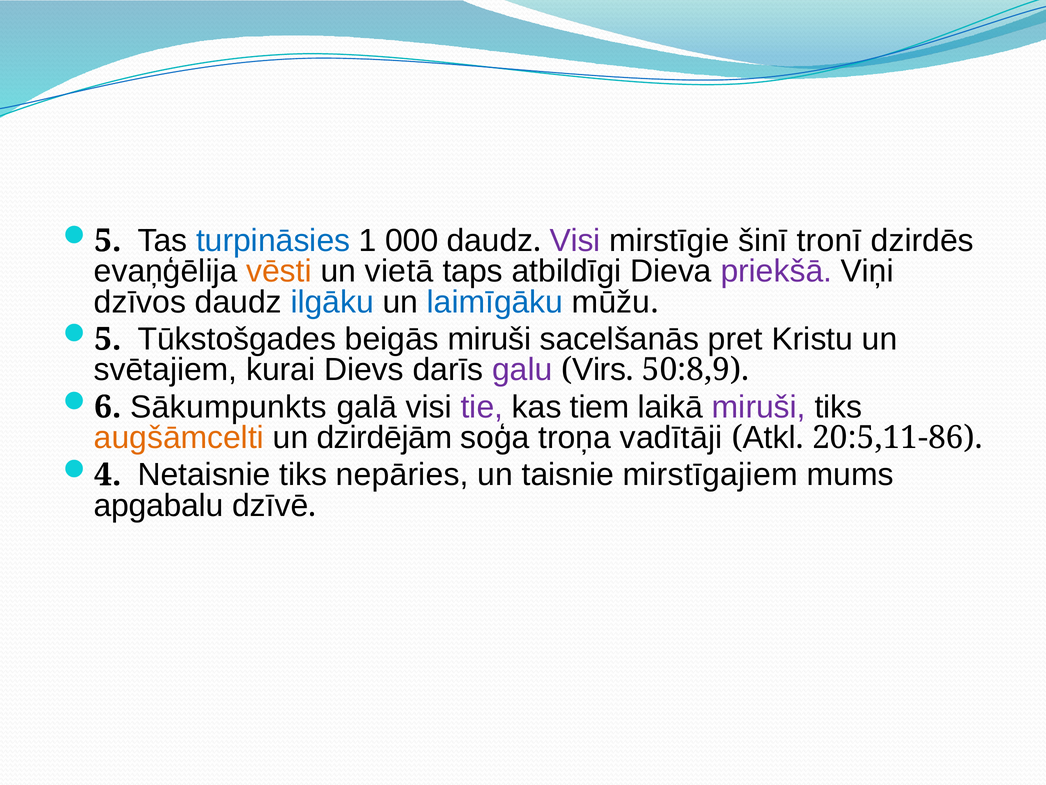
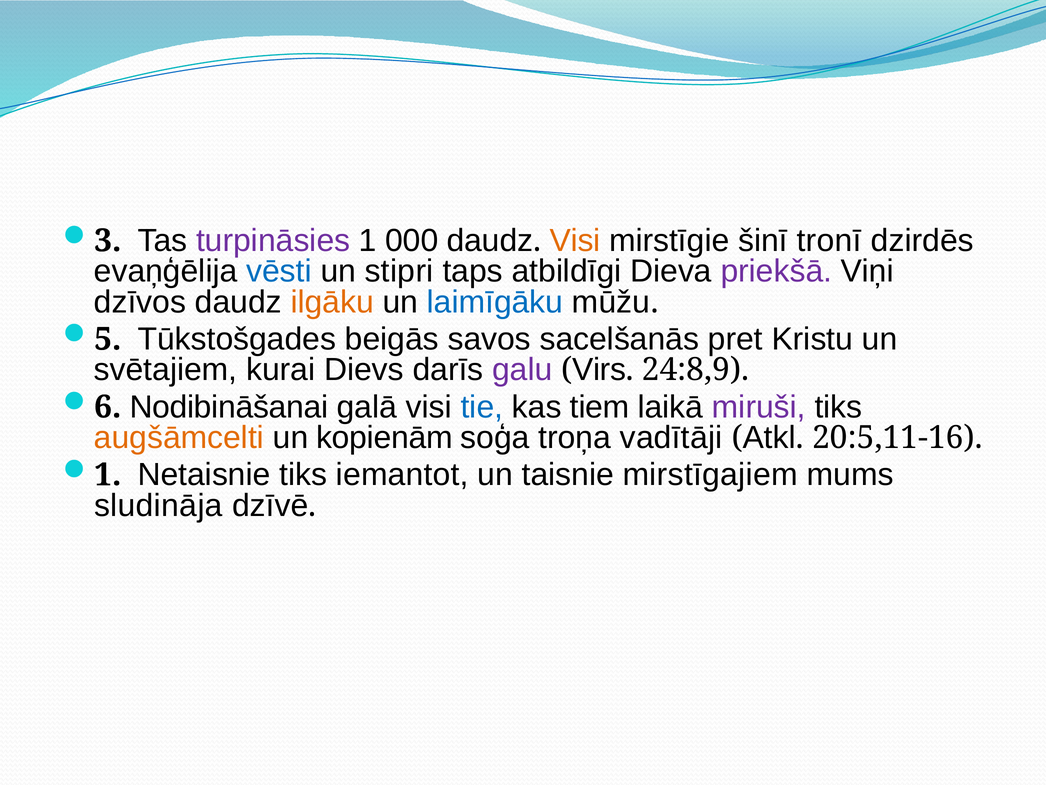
5 at (108, 241): 5 -> 3
turpināsies colour: blue -> purple
Visi at (575, 241) colour: purple -> orange
vēsti colour: orange -> blue
vietā: vietā -> stipri
ilgāku colour: blue -> orange
beigās miruši: miruši -> savos
50:8,9: 50:8,9 -> 24:8,9
Sākumpunkts: Sākumpunkts -> Nodibināšanai
tie colour: purple -> blue
dzirdējām: dzirdējām -> kopienām
20:5,11-86: 20:5,11-86 -> 20:5,11-16
4 at (108, 474): 4 -> 1
nepāries: nepāries -> iemantot
apgabalu: apgabalu -> sludināja
